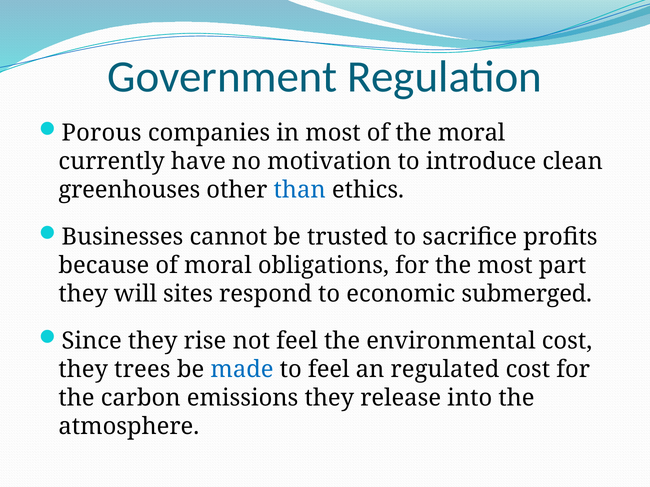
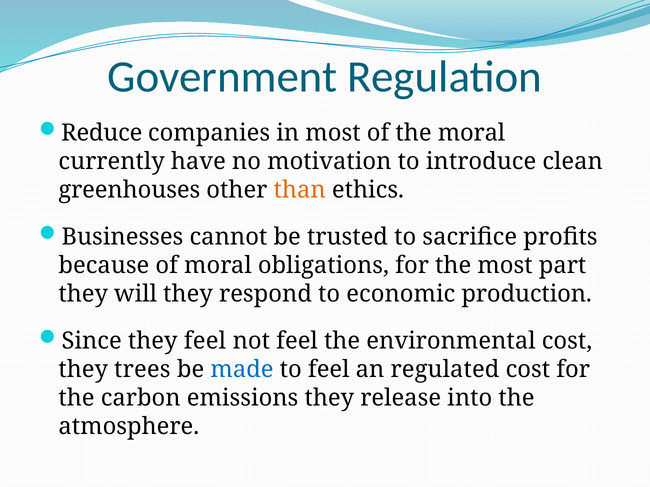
Porous: Porous -> Reduce
than colour: blue -> orange
will sites: sites -> they
submerged: submerged -> production
they rise: rise -> feel
